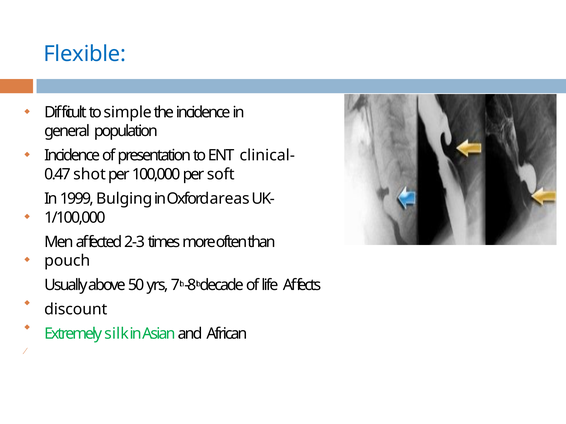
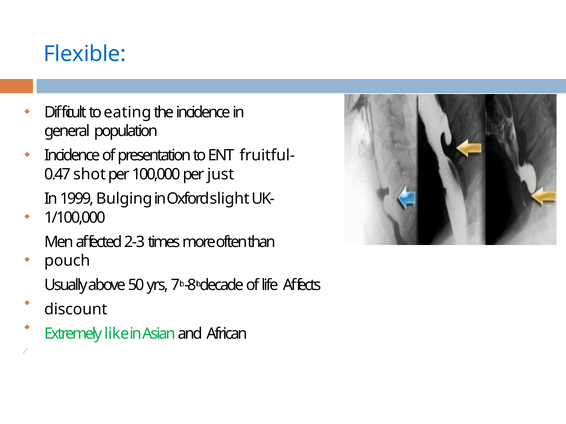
simple: simple -> eating
clinical-: clinical- -> fruitful-
soft: soft -> just
areas: areas -> slight
silk: silk -> like
